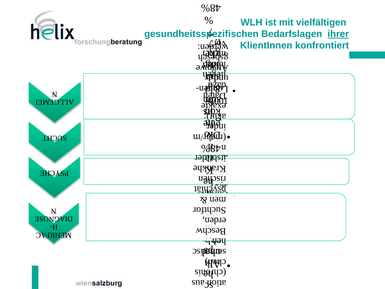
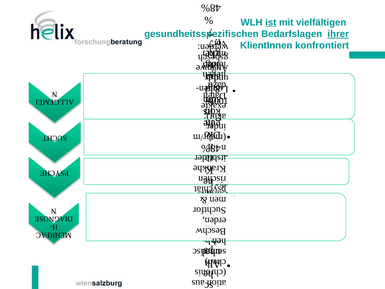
ist underline: none -> present
